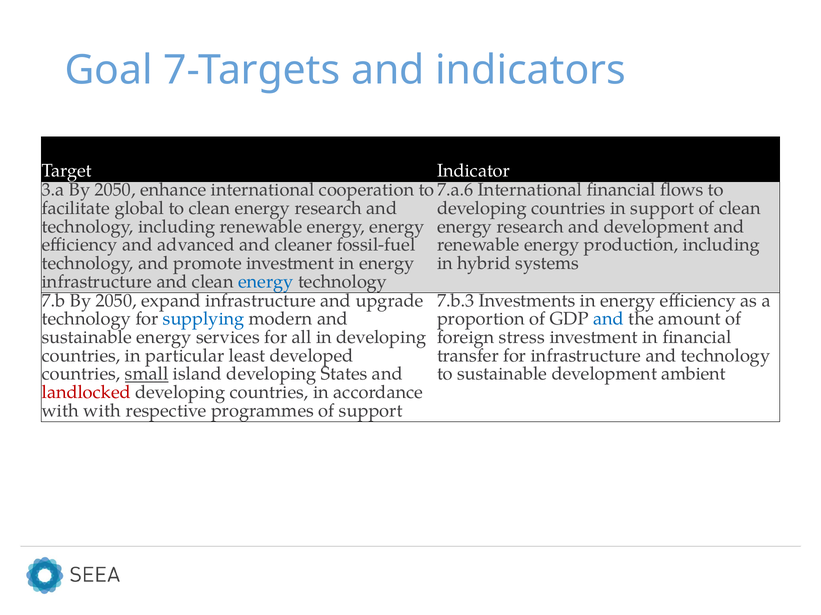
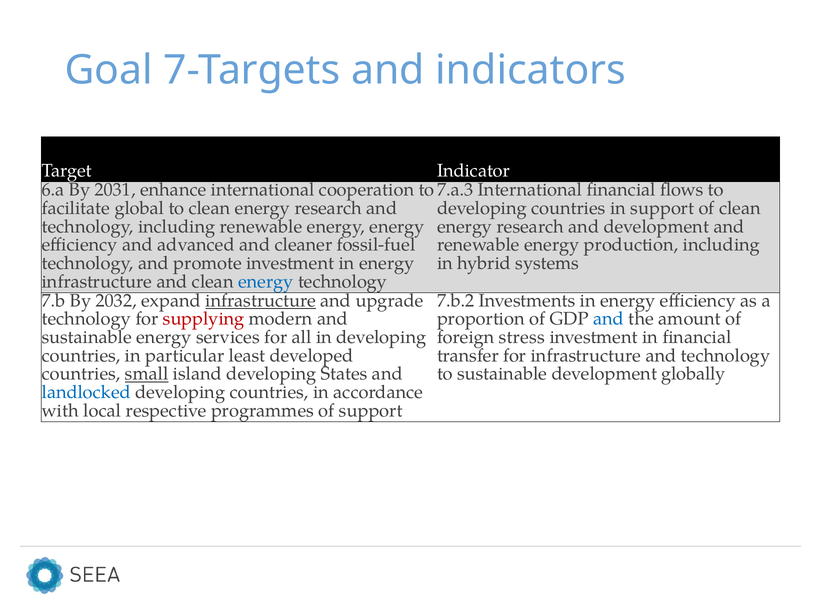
3.a: 3.a -> 6.a
2050 at (115, 190): 2050 -> 2031
7.a.6: 7.a.6 -> 7.a.3
7.b By 2050: 2050 -> 2032
infrastructure at (261, 301) underline: none -> present
7.b.3: 7.b.3 -> 7.b.2
supplying colour: blue -> red
ambient: ambient -> globally
landlocked colour: red -> blue
with with: with -> local
